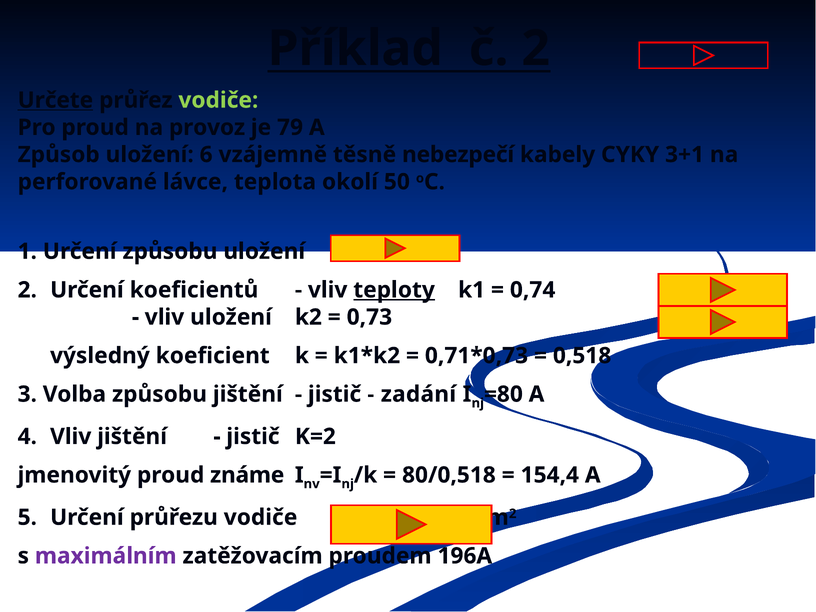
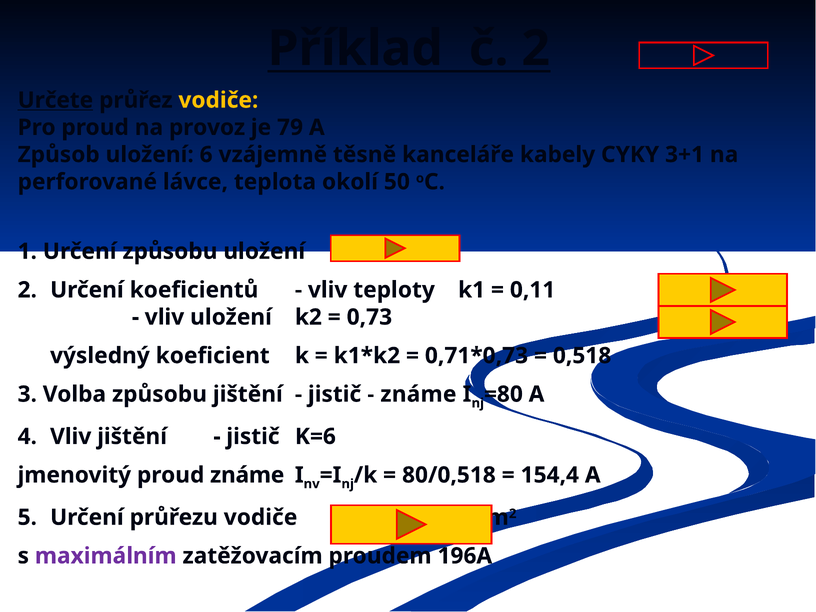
vodiče at (218, 100) colour: light green -> yellow
nebezpečí: nebezpečí -> kanceláře
teploty underline: present -> none
0,74: 0,74 -> 0,11
zadání at (418, 394): zadání -> známe
K=2: K=2 -> K=6
